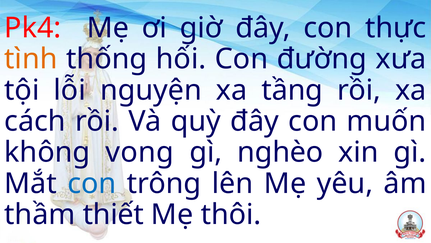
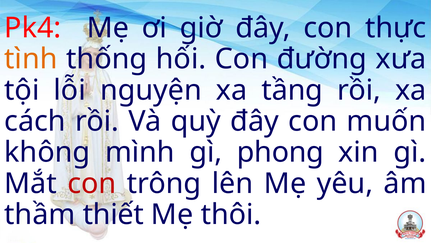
vong: vong -> mình
nghèo: nghèo -> phong
con at (92, 183) colour: blue -> red
